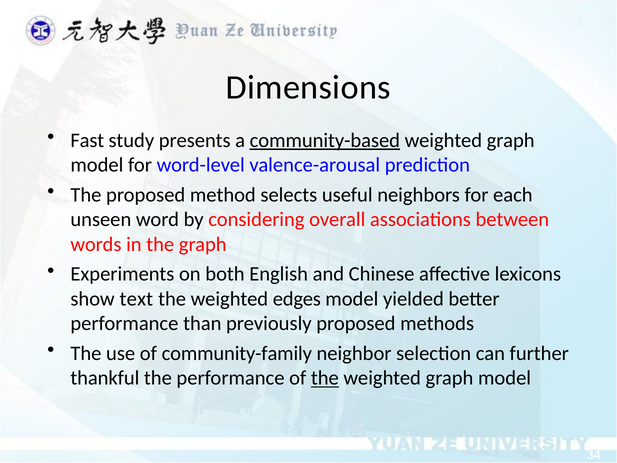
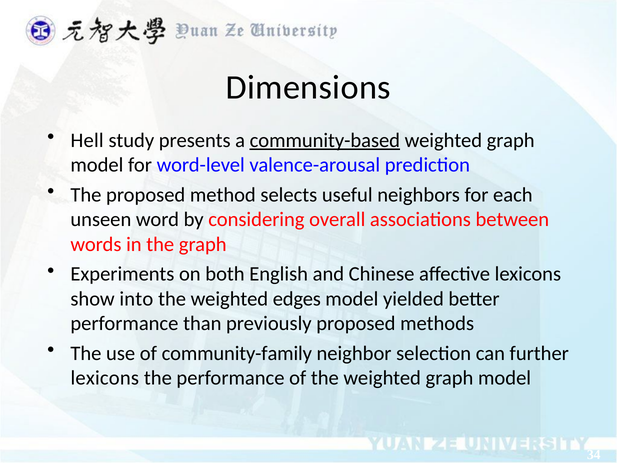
Fast: Fast -> Hell
text: text -> into
thankful at (105, 378): thankful -> lexicons
the at (325, 378) underline: present -> none
